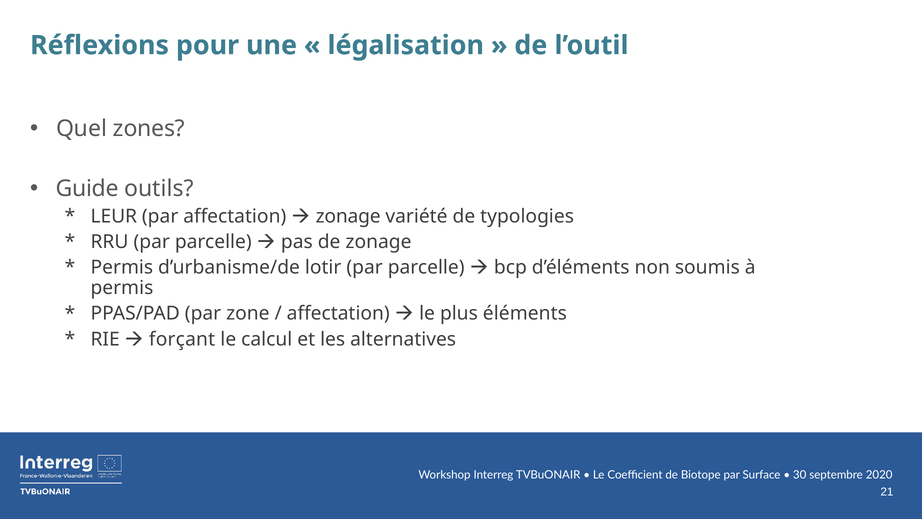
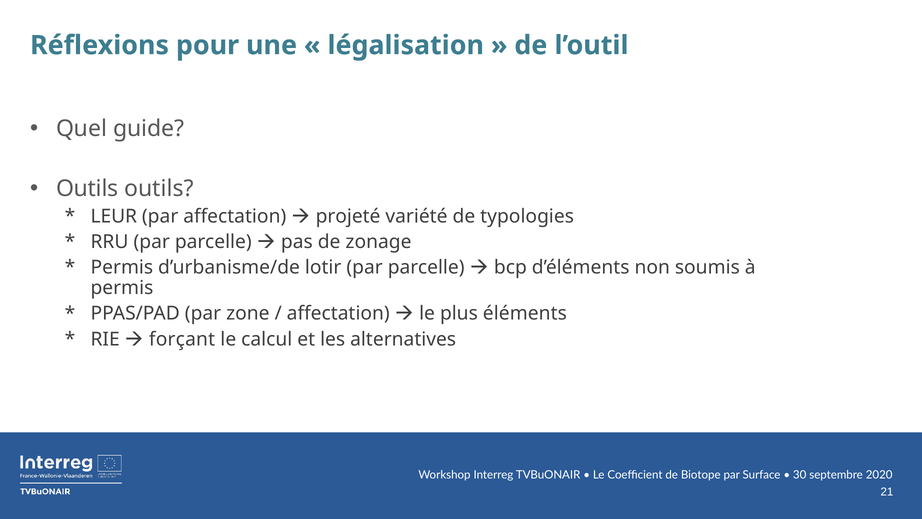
zones: zones -> guide
Guide at (87, 188): Guide -> Outils
zonage at (348, 216): zonage -> projeté
